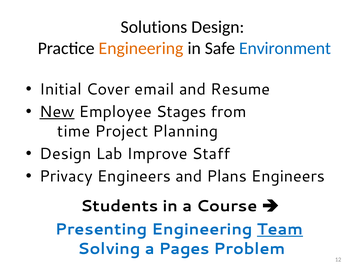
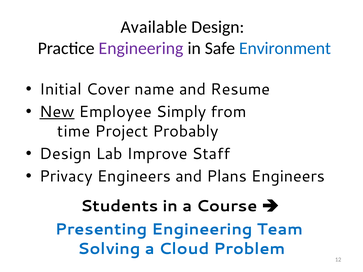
Solutions: Solutions -> Available
Engineering at (141, 48) colour: orange -> purple
email: email -> name
Stages: Stages -> Simply
Planning: Planning -> Probably
Team underline: present -> none
Pages: Pages -> Cloud
